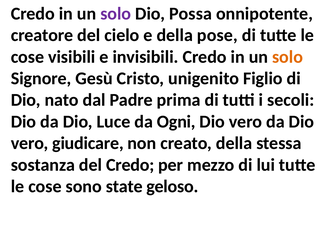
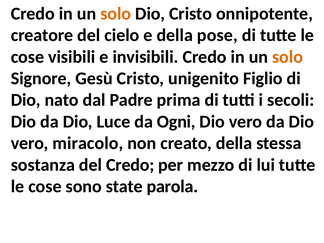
solo at (116, 14) colour: purple -> orange
Dio Possa: Possa -> Cristo
giudicare: giudicare -> miracolo
geloso: geloso -> parola
